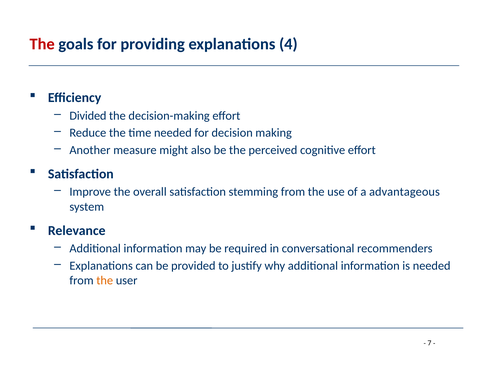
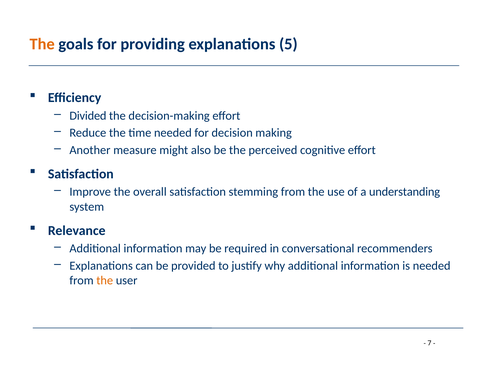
The at (42, 44) colour: red -> orange
4: 4 -> 5
advantageous: advantageous -> understanding
